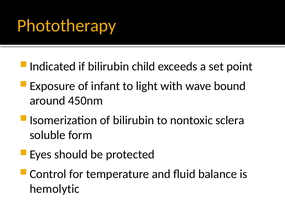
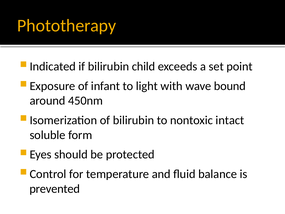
sclera: sclera -> intact
hemolytic: hemolytic -> prevented
